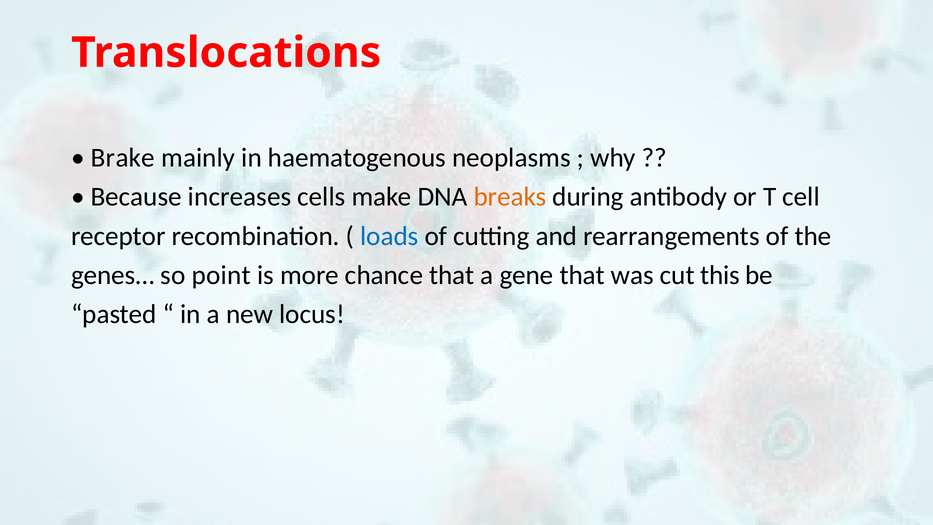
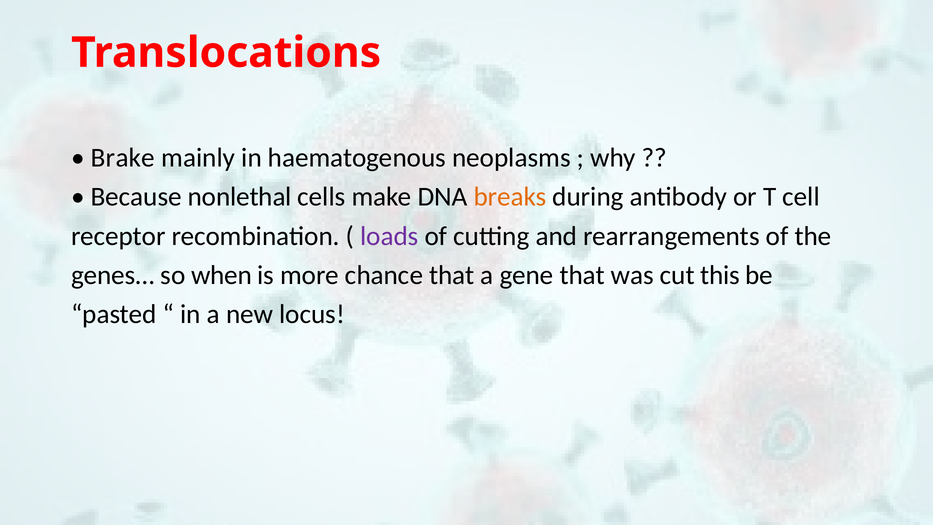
increases: increases -> nonlethal
loads colour: blue -> purple
point: point -> when
